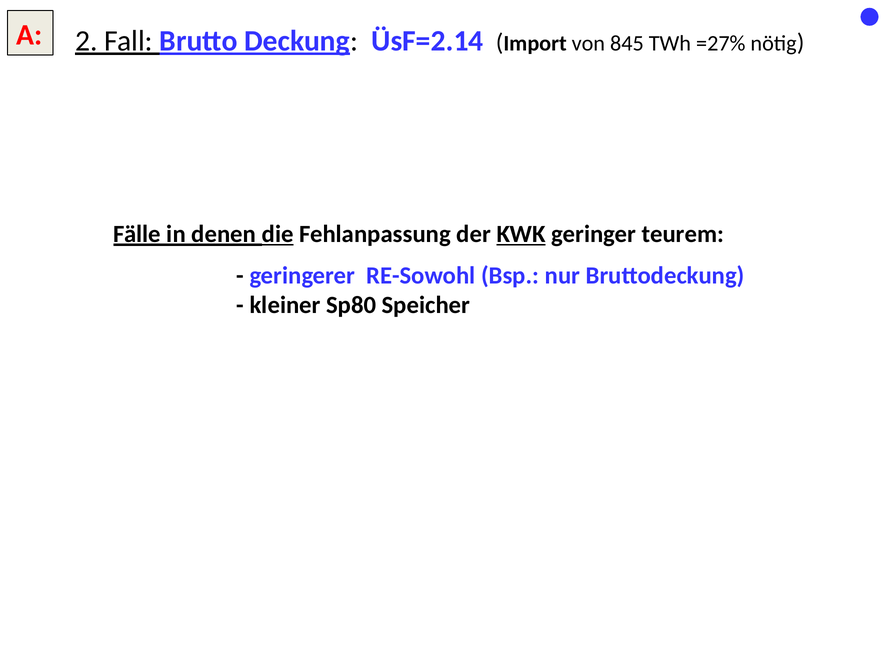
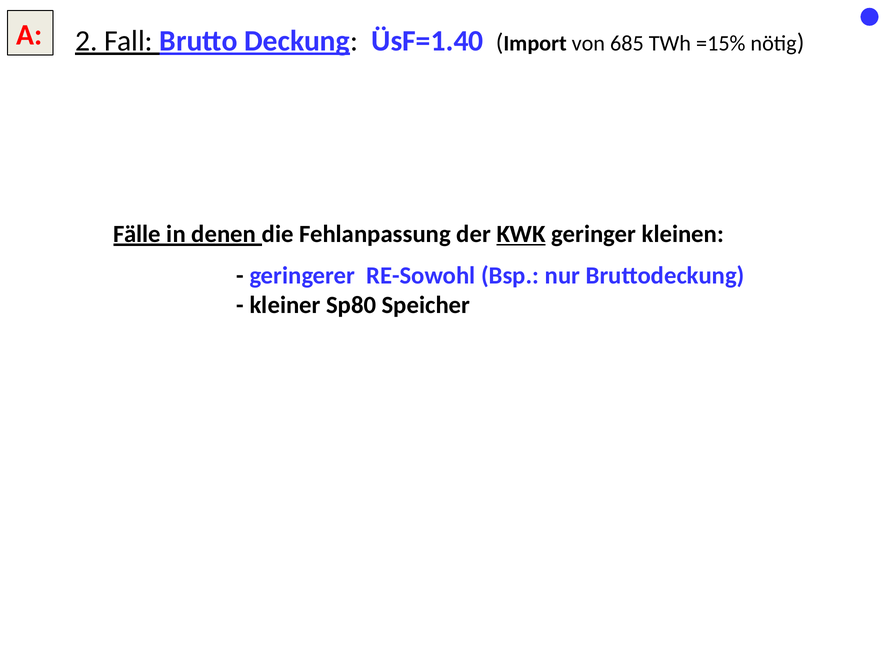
ÜsF=2.14: ÜsF=2.14 -> ÜsF=1.40
845: 845 -> 685
=27%: =27% -> =15%
die underline: present -> none
teurem: teurem -> kleinen
